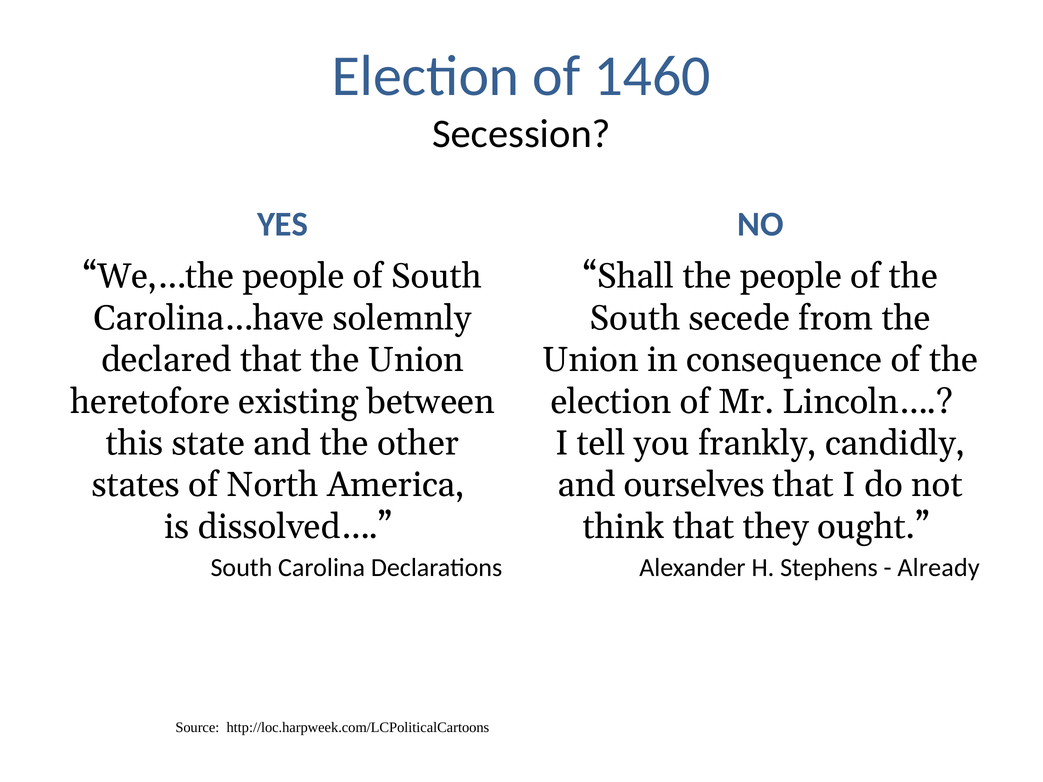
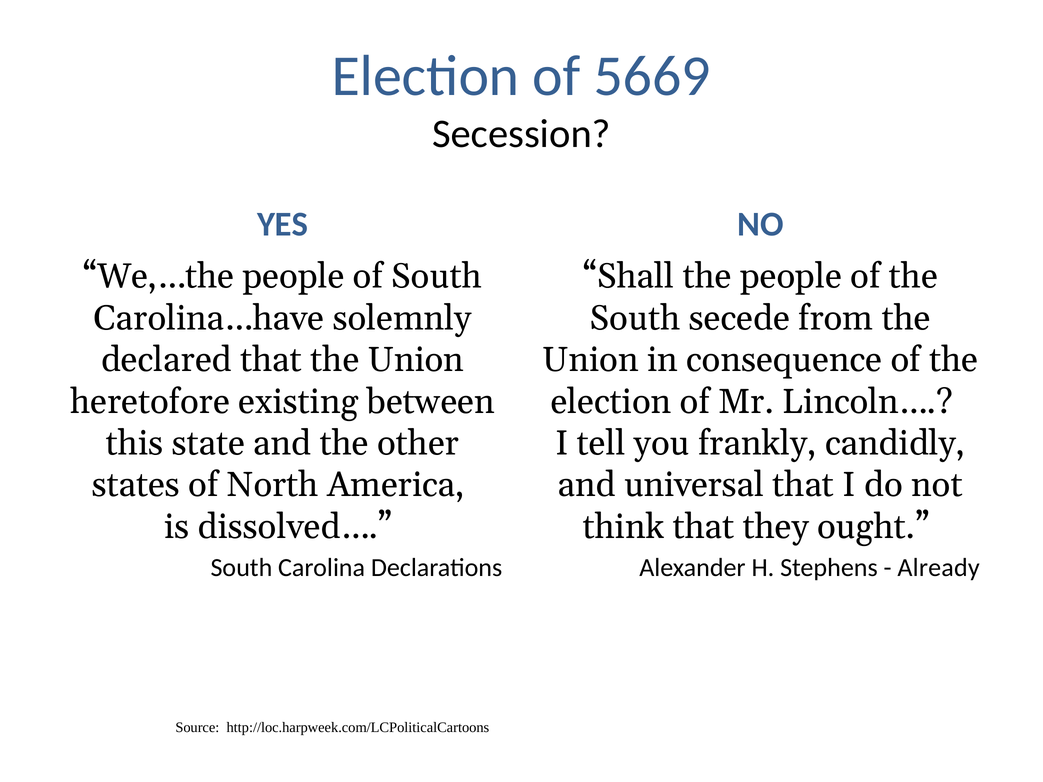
1460: 1460 -> 5669
ourselves: ourselves -> universal
